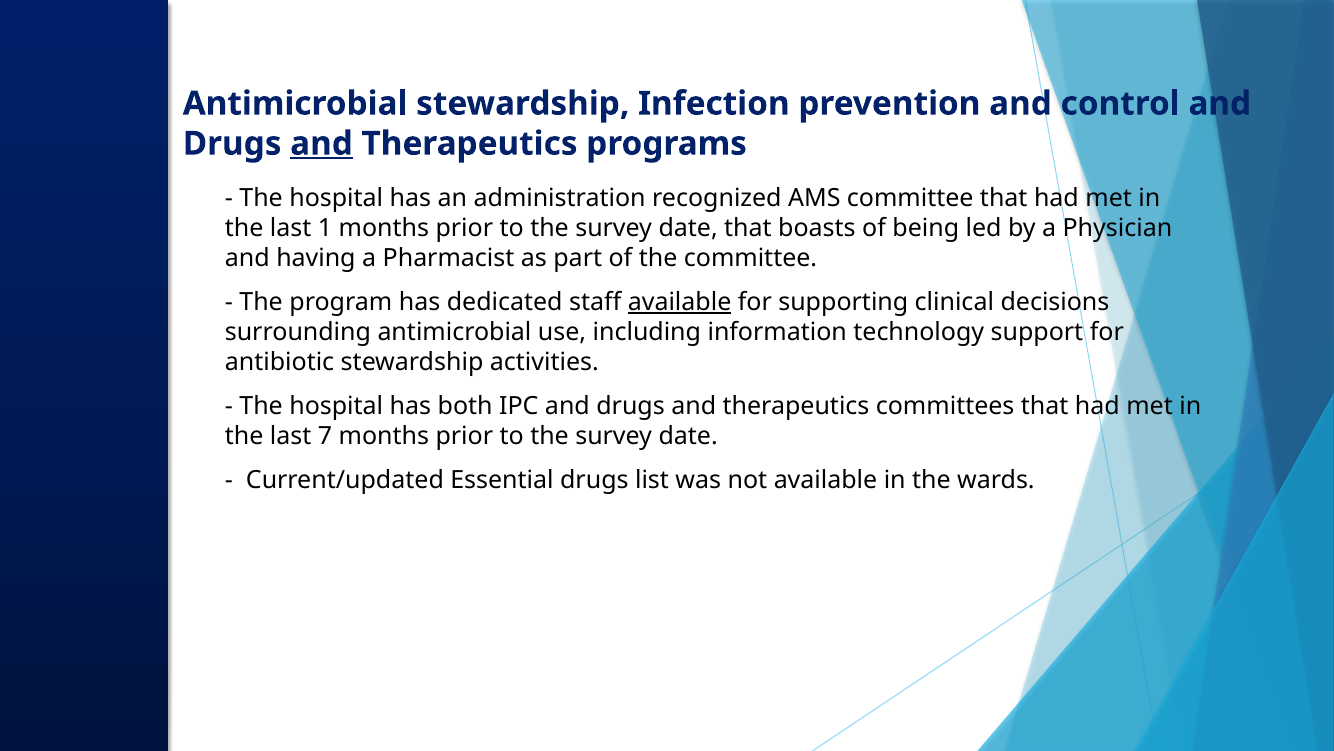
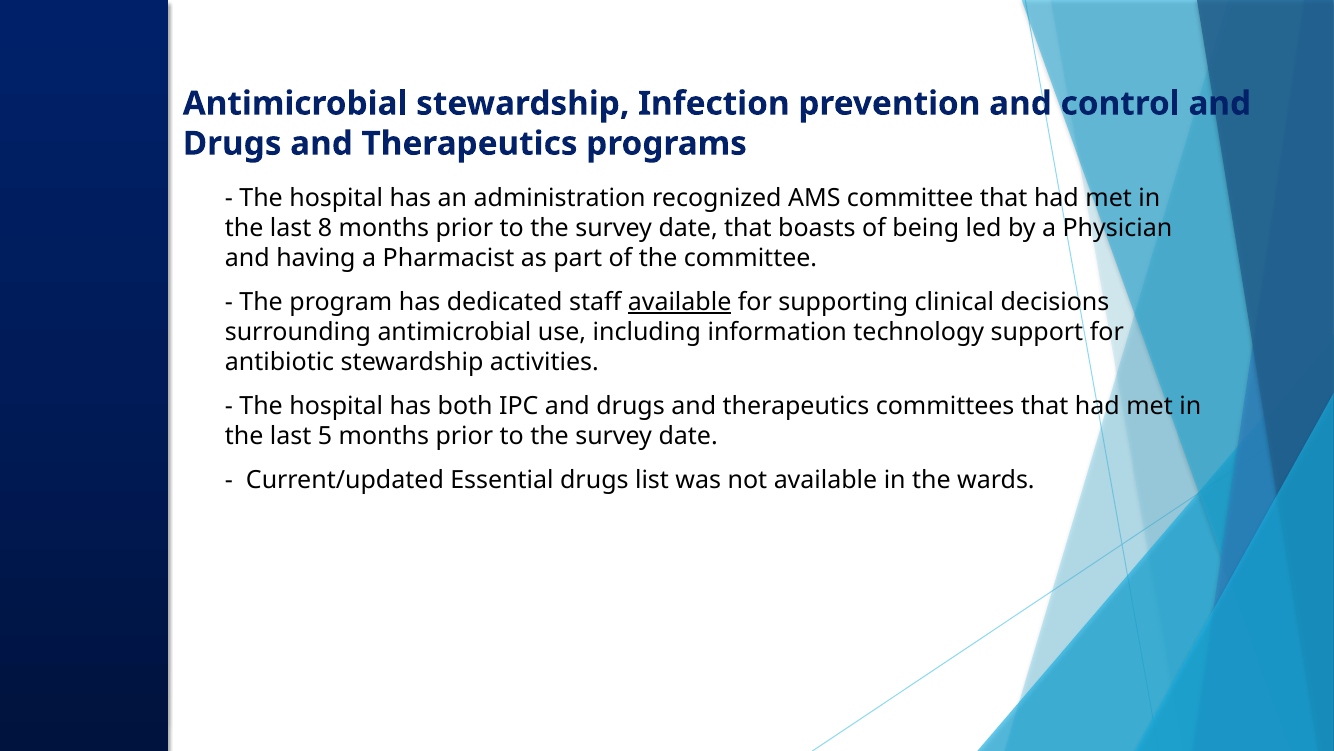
and at (321, 144) underline: present -> none
1: 1 -> 8
7: 7 -> 5
